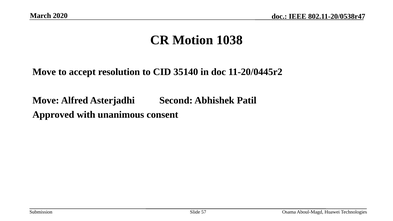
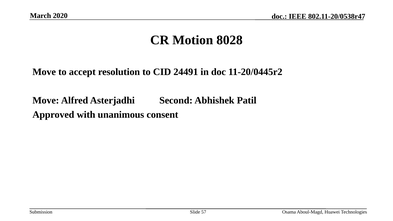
1038: 1038 -> 8028
35140: 35140 -> 24491
